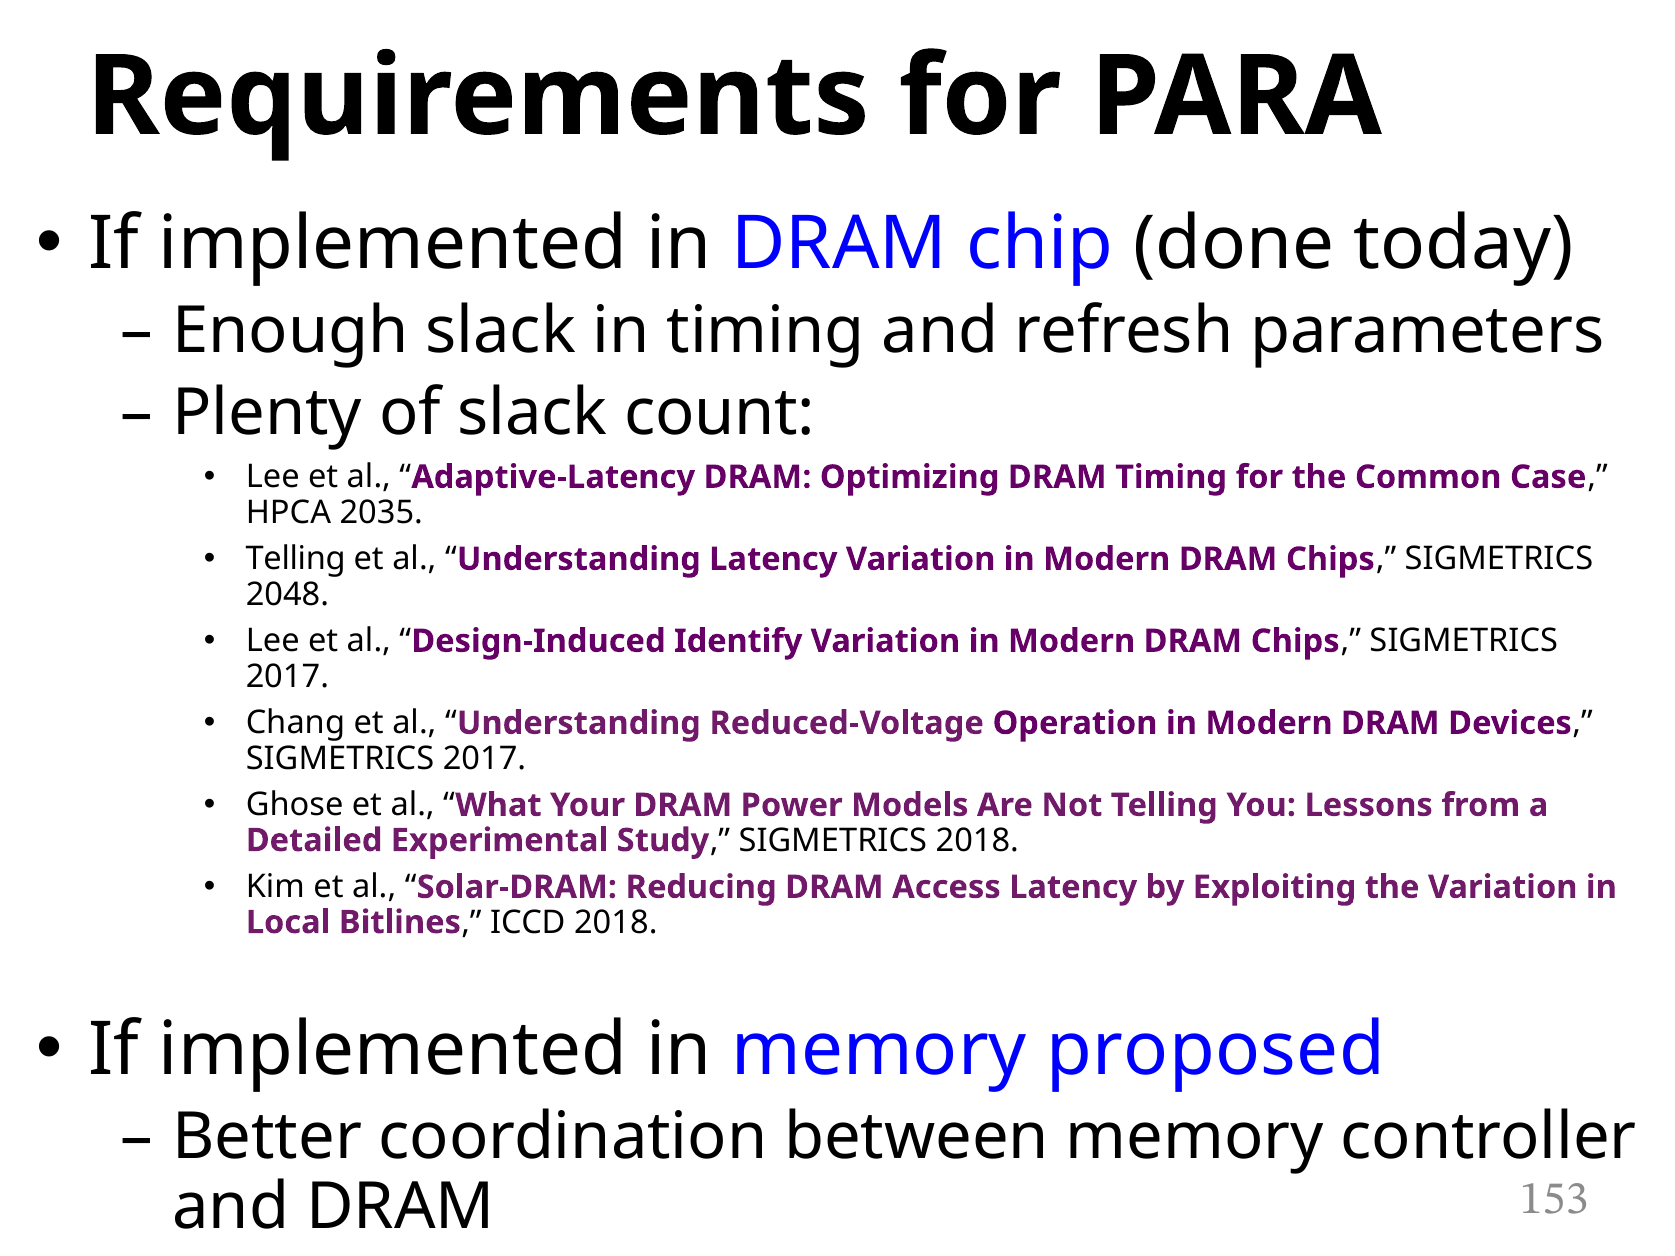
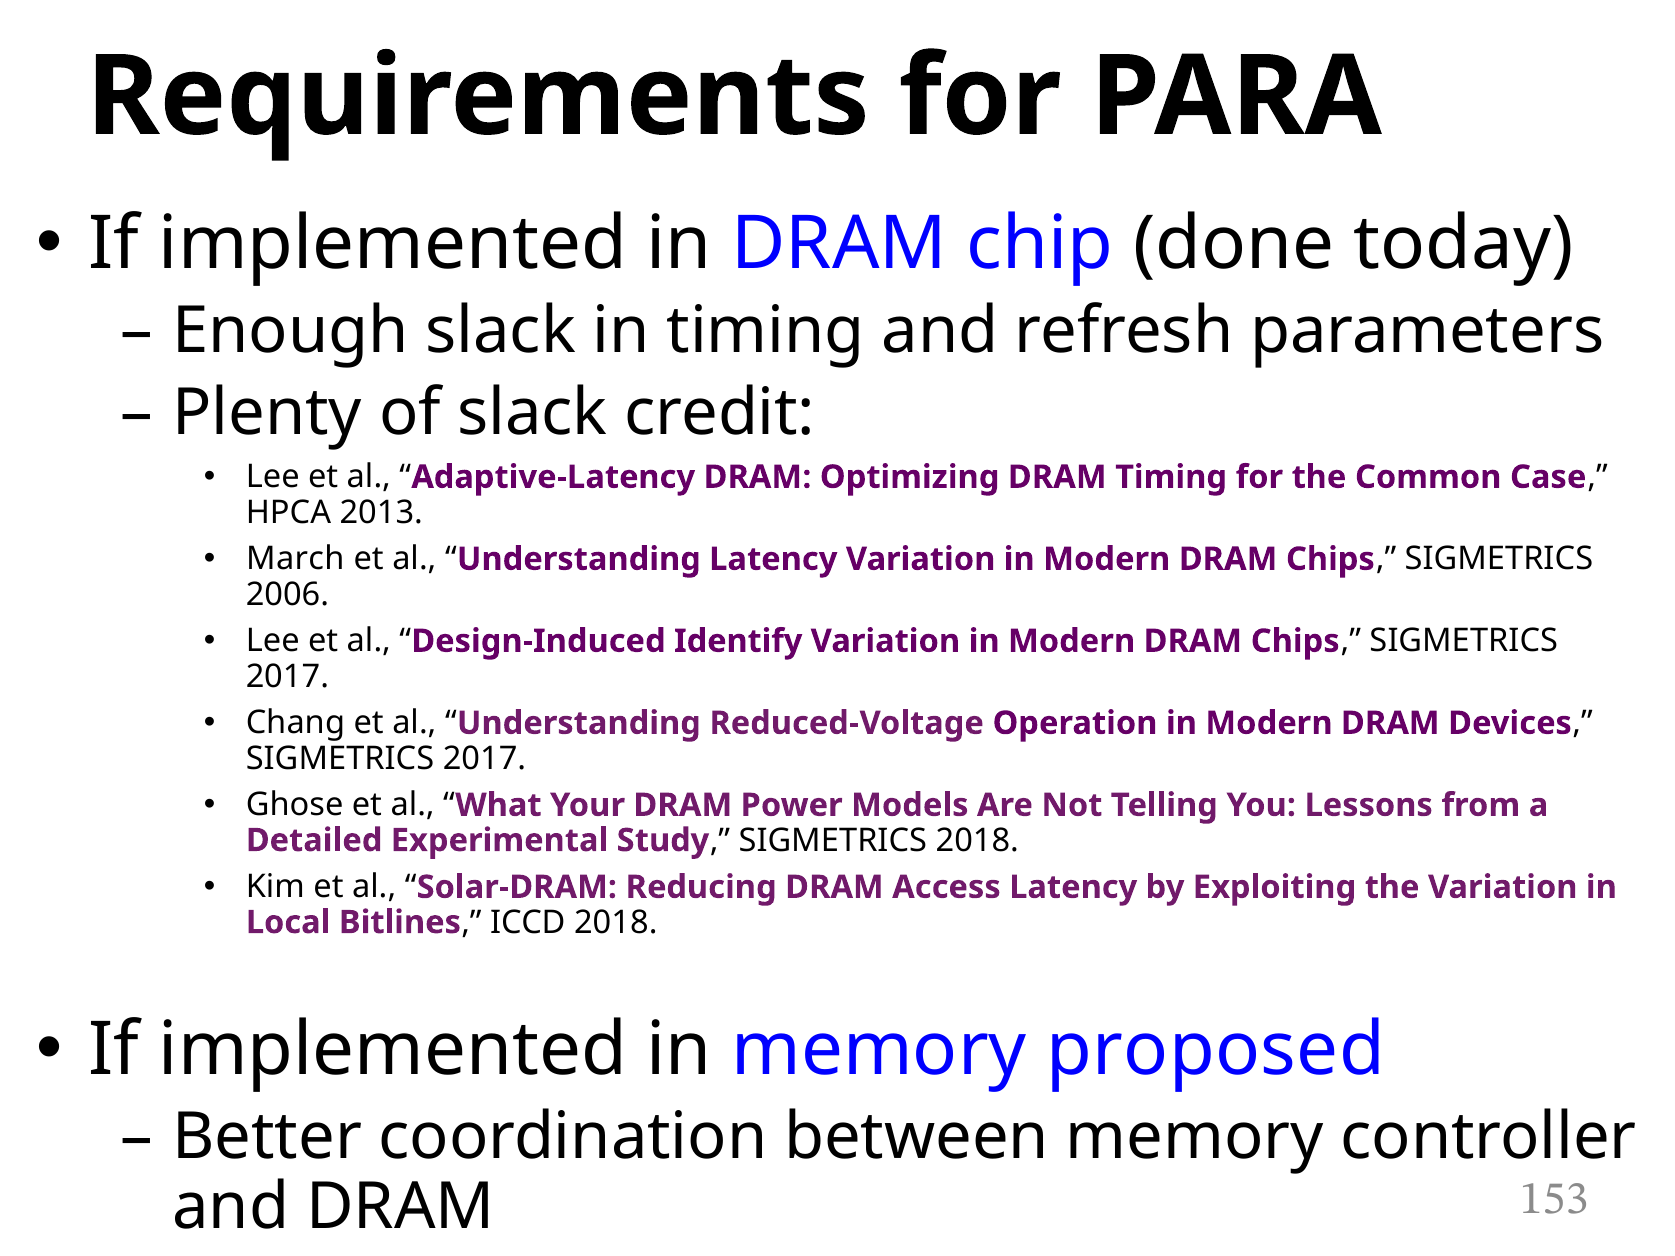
count: count -> credit
2035: 2035 -> 2013
Telling at (296, 559): Telling -> March
2048: 2048 -> 2006
